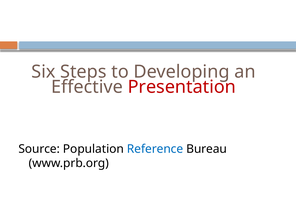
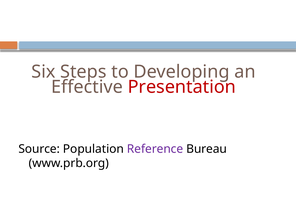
Reference colour: blue -> purple
